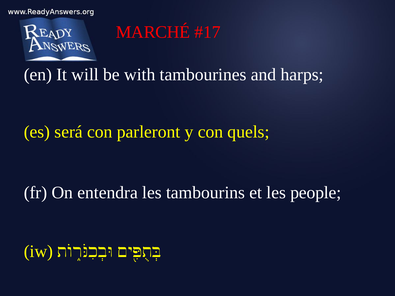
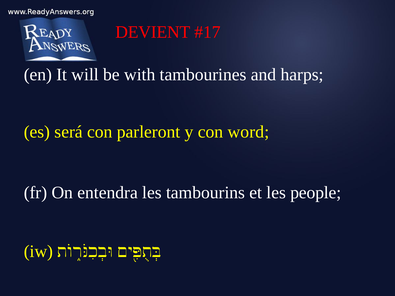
MARCHÉ: MARCHÉ -> DEVIENT
quels: quels -> word
